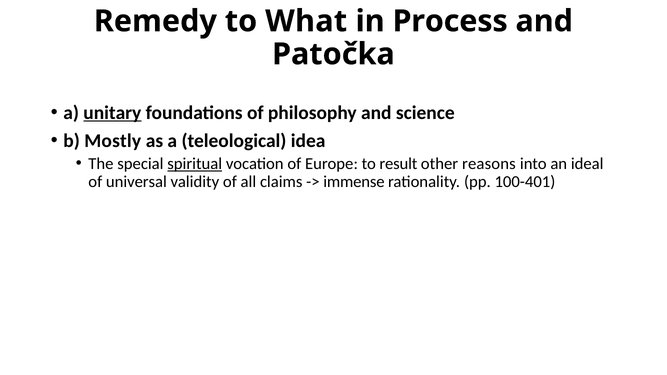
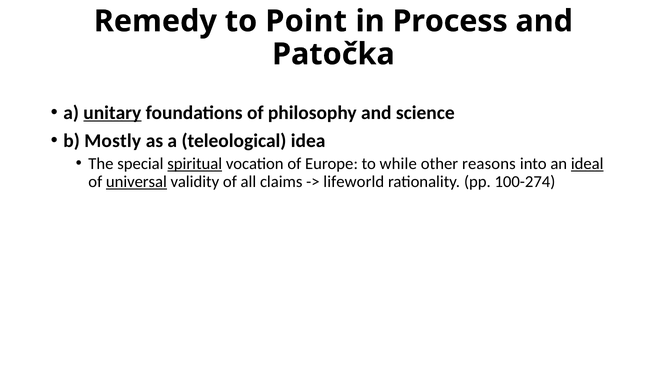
What: What -> Point
result: result -> while
ideal underline: none -> present
universal underline: none -> present
immense: immense -> lifeworld
100-401: 100-401 -> 100-274
